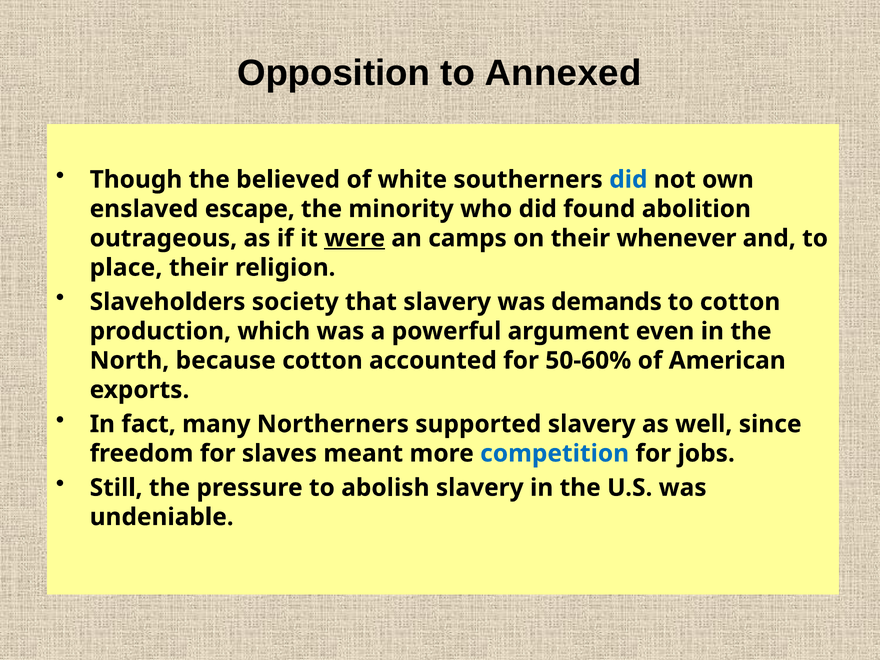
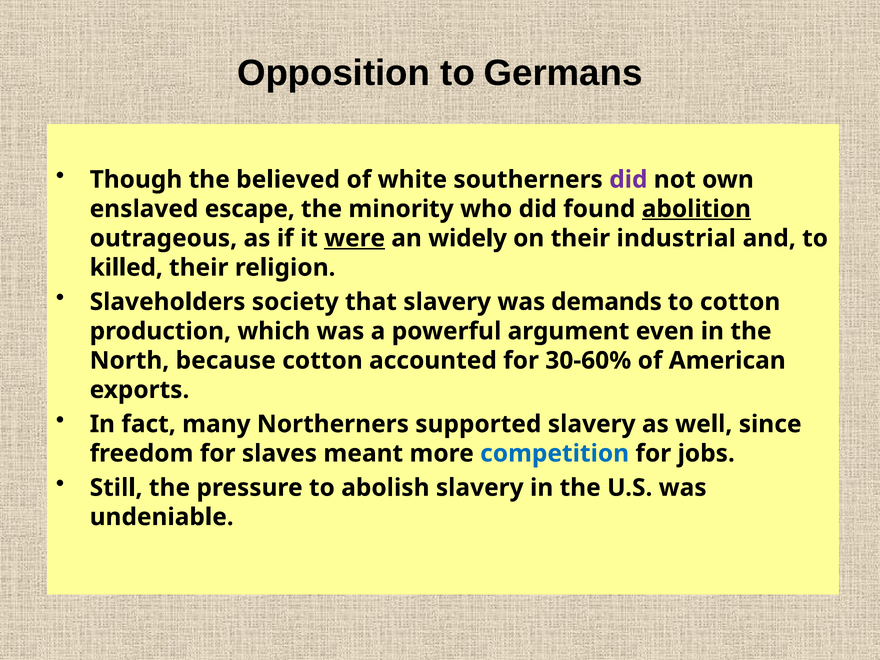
Annexed: Annexed -> Germans
did at (628, 180) colour: blue -> purple
abolition underline: none -> present
camps: camps -> widely
whenever: whenever -> industrial
place: place -> killed
50-60%: 50-60% -> 30-60%
